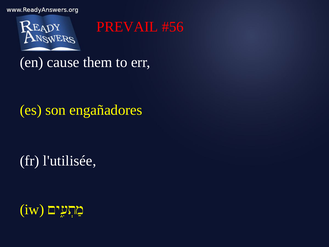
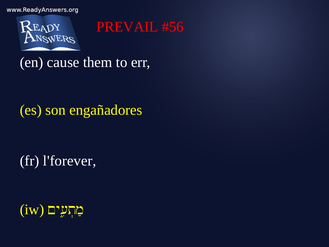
l'utilisée: l'utilisée -> l'forever
